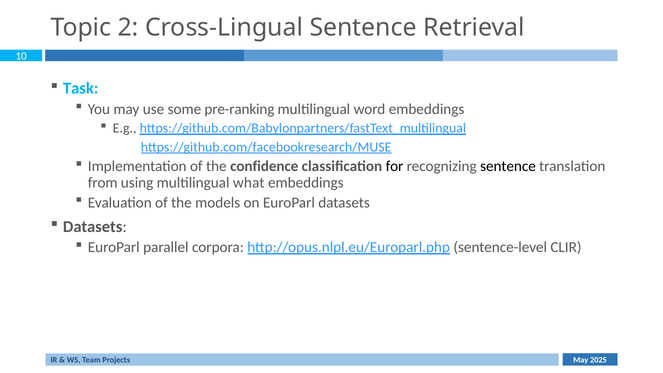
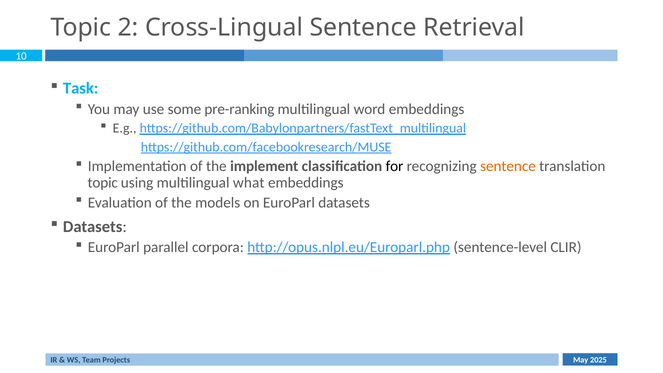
confidence: confidence -> implement
sentence at (508, 166) colour: black -> orange
from at (103, 183): from -> topic
